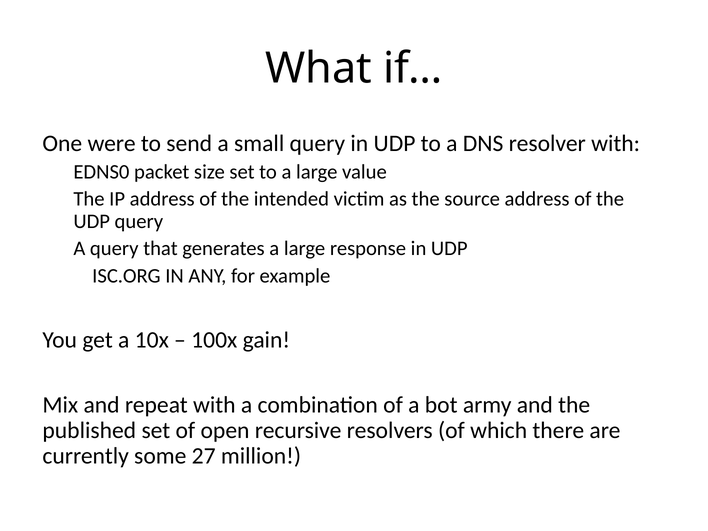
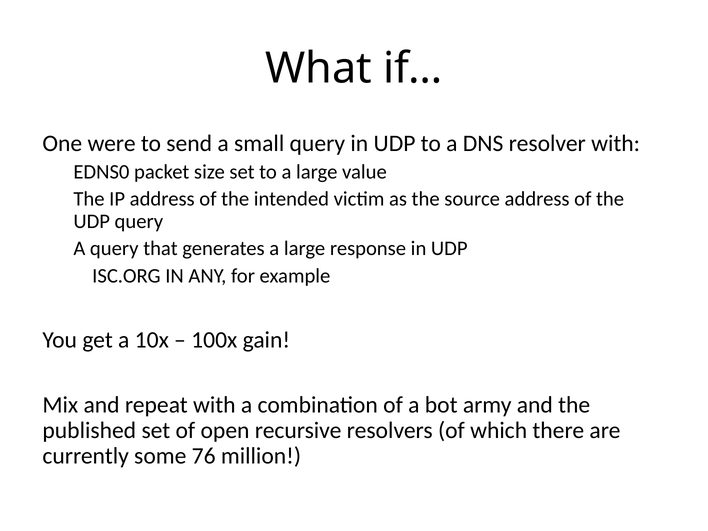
27: 27 -> 76
